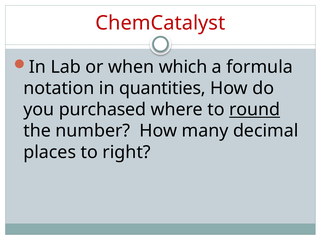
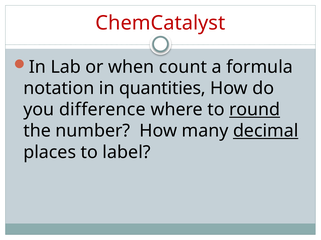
which: which -> count
purchased: purchased -> difference
decimal underline: none -> present
right: right -> label
